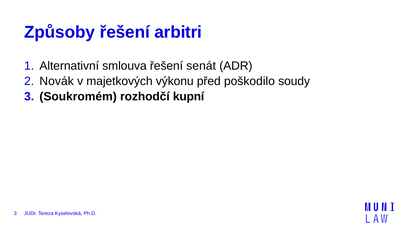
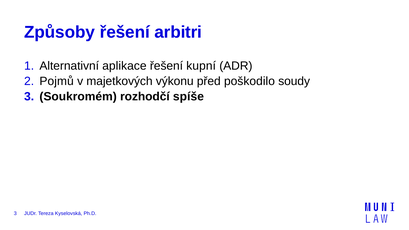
smlouva: smlouva -> aplikace
senát: senát -> kupní
Novák: Novák -> Pojmů
kupní: kupní -> spíše
